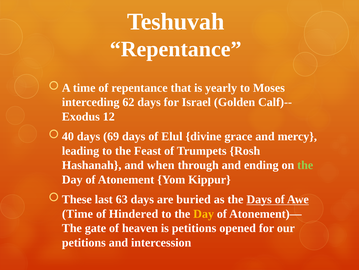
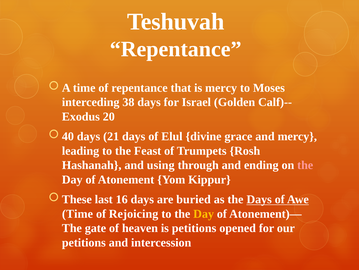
is yearly: yearly -> mercy
62: 62 -> 38
12: 12 -> 20
69: 69 -> 21
when: when -> using
the at (305, 165) colour: light green -> pink
63: 63 -> 16
Hindered: Hindered -> Rejoicing
